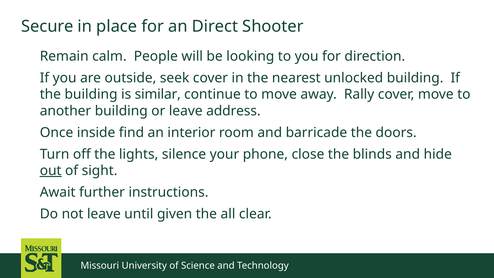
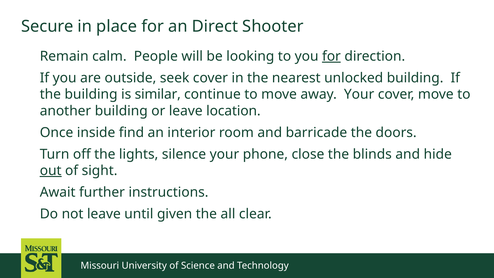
for at (331, 56) underline: none -> present
away Rally: Rally -> Your
address: address -> location
